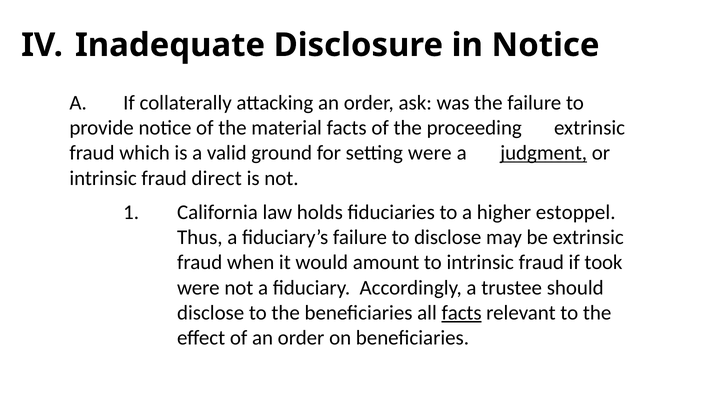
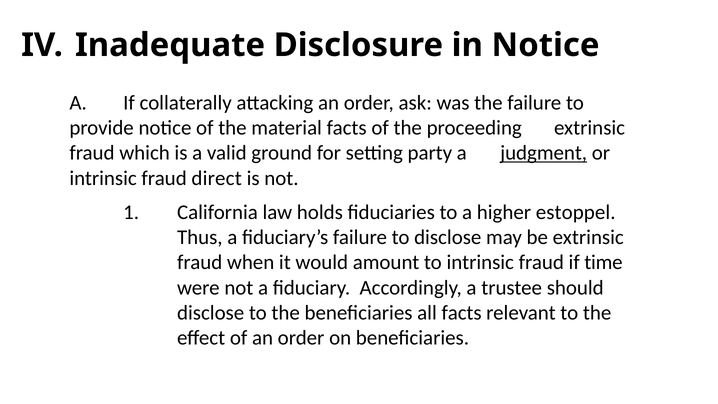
setting were: were -> party
took: took -> time
facts at (462, 313) underline: present -> none
